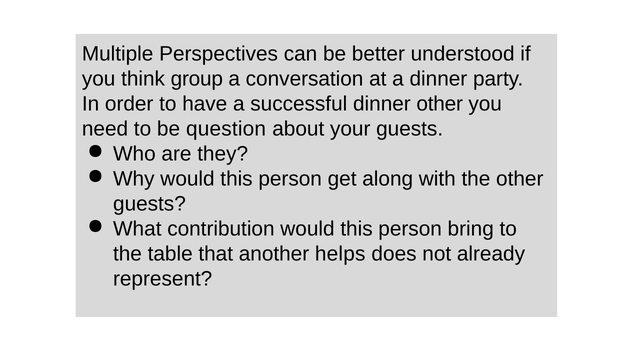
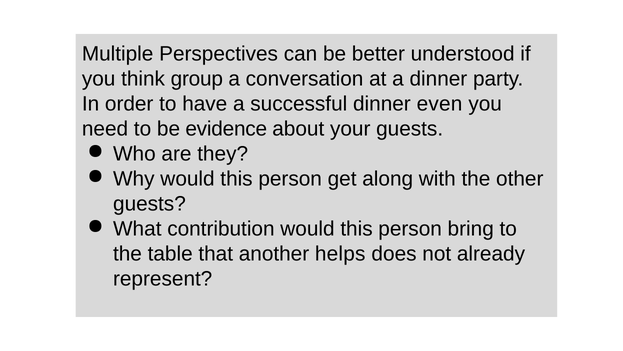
dinner other: other -> even
question: question -> evidence
